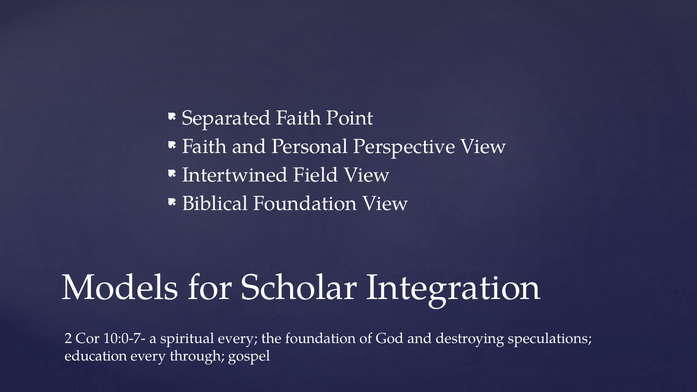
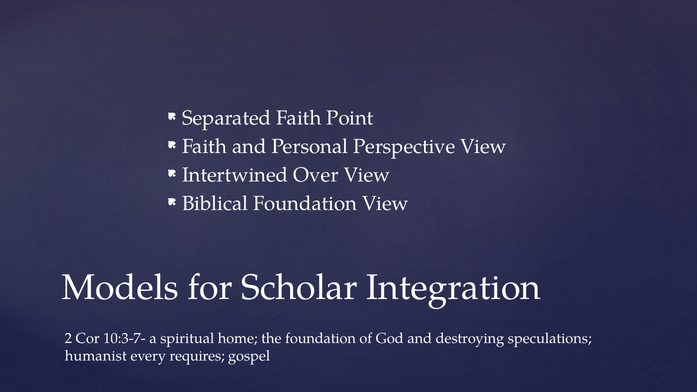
Field: Field -> Over
10:0-7-: 10:0-7- -> 10:3-7-
spiritual every: every -> home
education: education -> humanist
through: through -> requires
